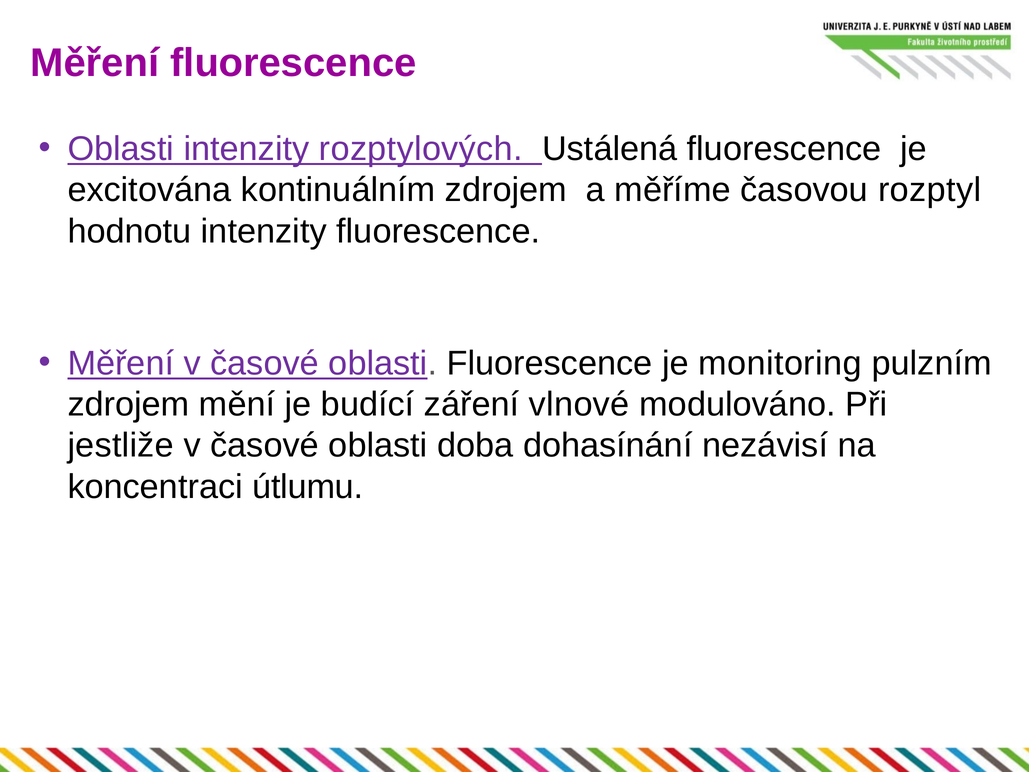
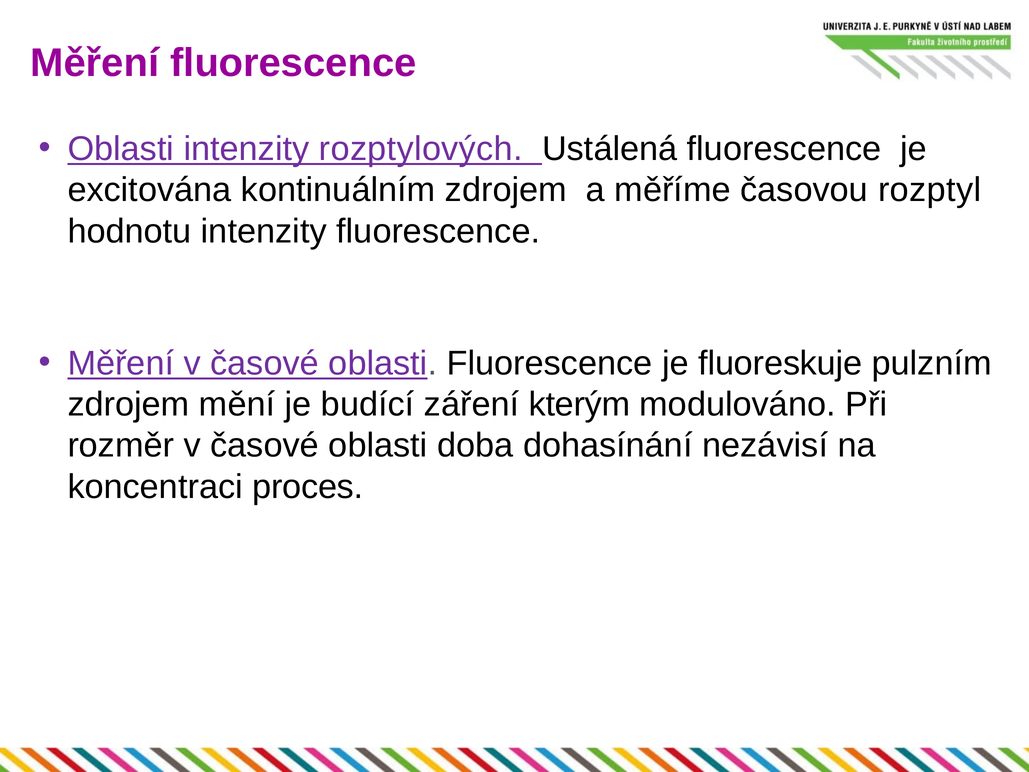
monitoring: monitoring -> fluoreskuje
vlnové: vlnové -> kterým
jestliže: jestliže -> rozměr
útlumu: útlumu -> proces
